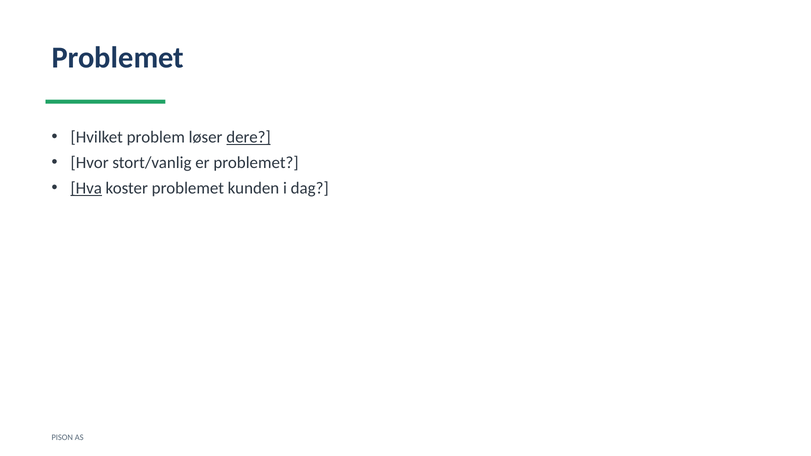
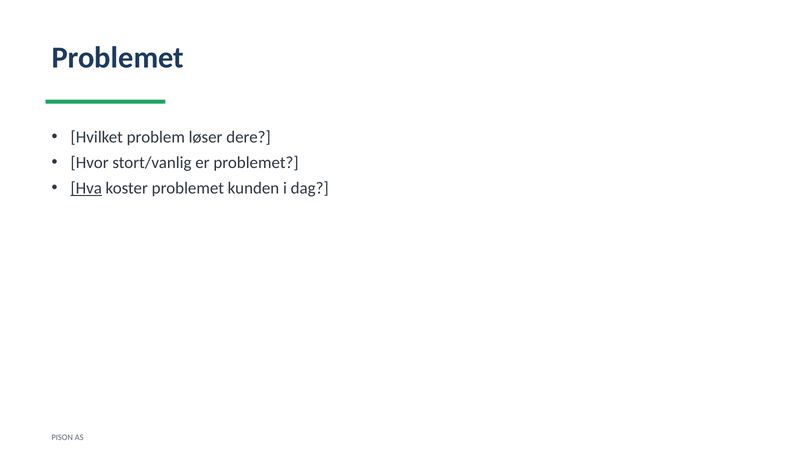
dere underline: present -> none
